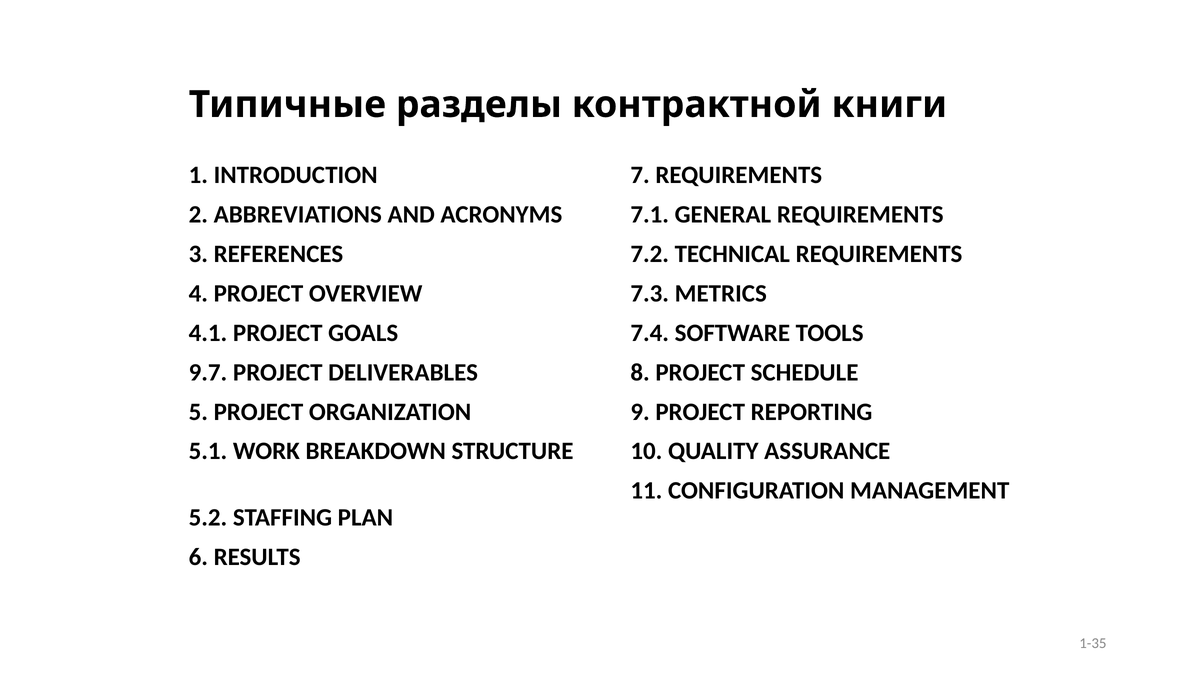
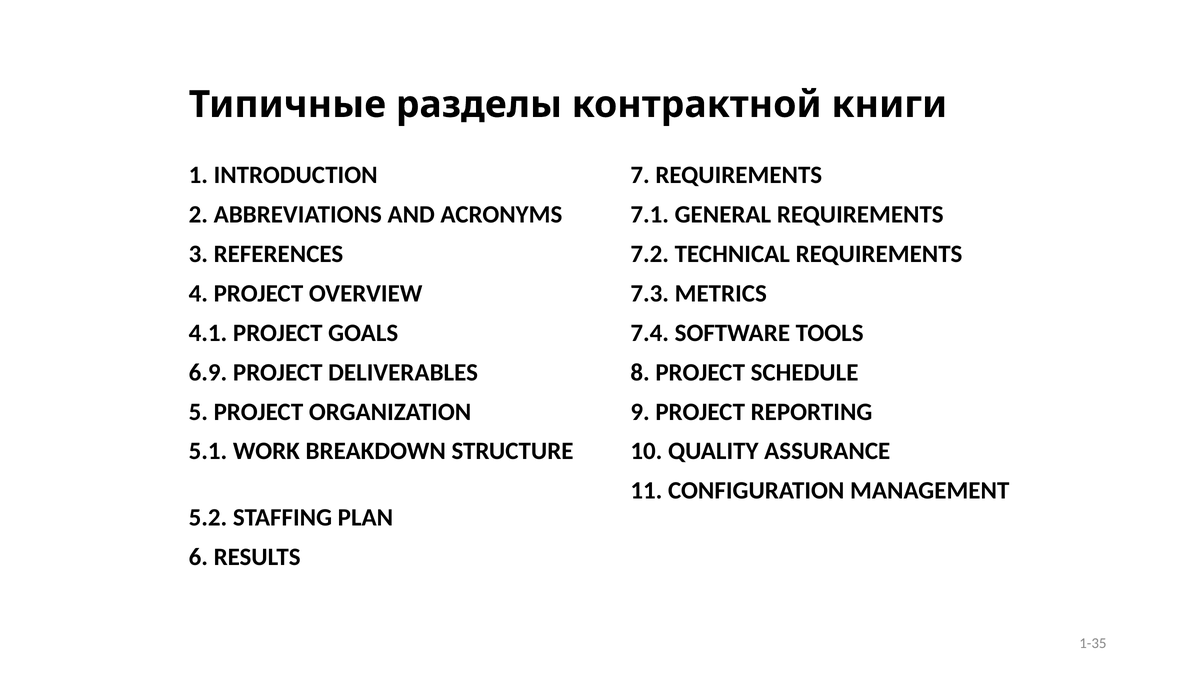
9.7: 9.7 -> 6.9
